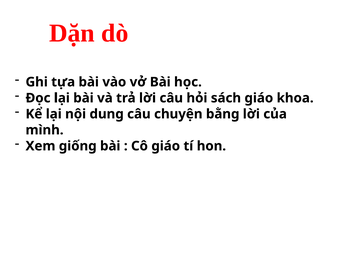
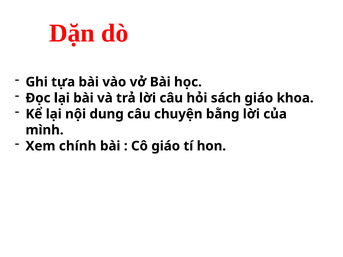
giống: giống -> chính
